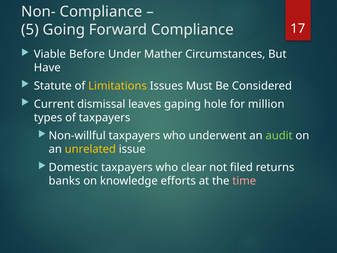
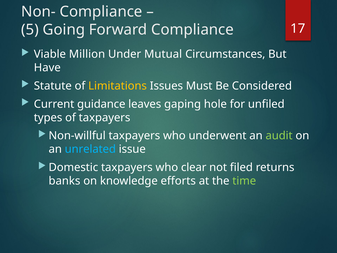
Before: Before -> Million
Mather: Mather -> Mutual
dismissal: dismissal -> guidance
million: million -> unfiled
unrelated colour: yellow -> light blue
time colour: pink -> light green
